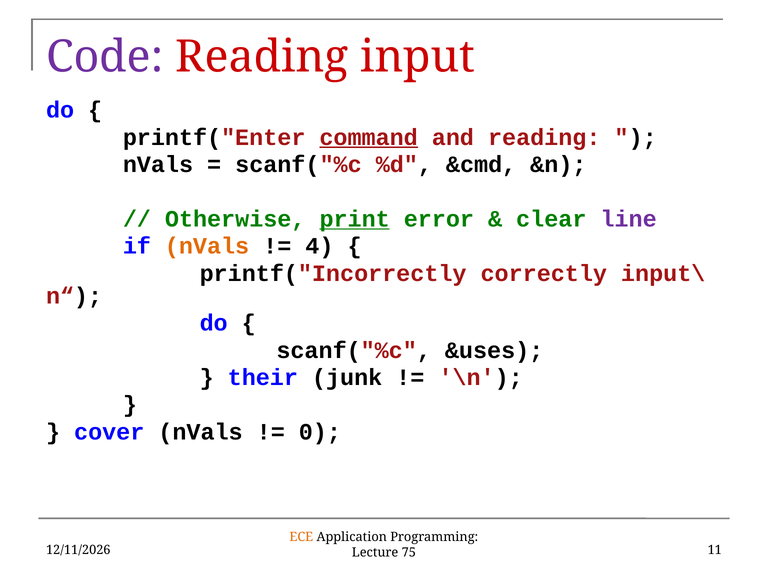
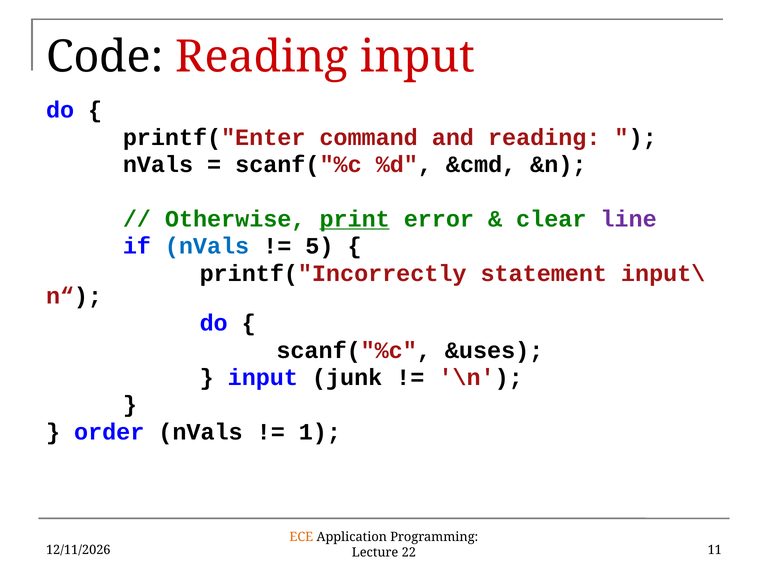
Code colour: purple -> black
command underline: present -> none
nVals at (207, 246) colour: orange -> blue
4: 4 -> 5
correctly: correctly -> statement
their at (263, 378): their -> input
cover: cover -> order
0: 0 -> 1
75: 75 -> 22
